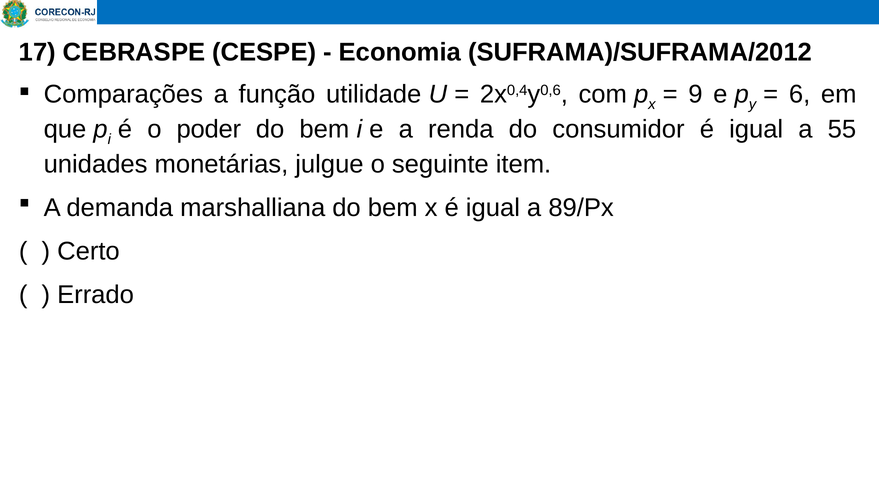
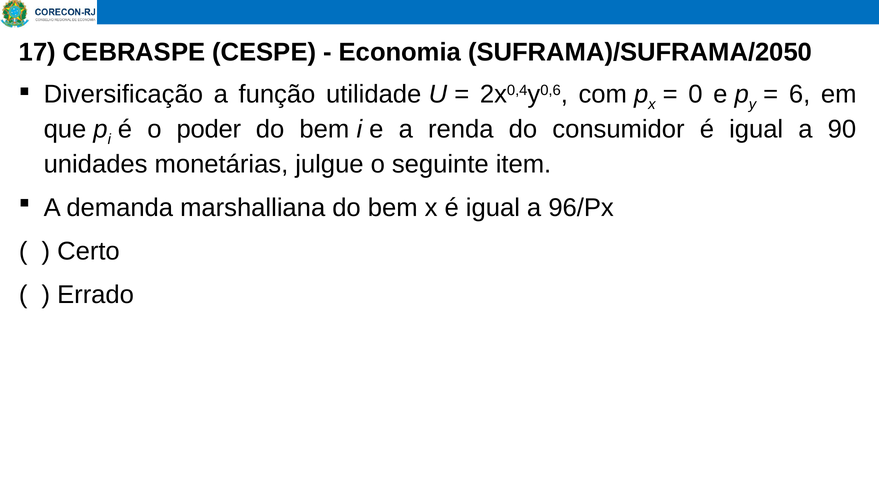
SUFRAMA)/SUFRAMA/2012: SUFRAMA)/SUFRAMA/2012 -> SUFRAMA)/SUFRAMA/2050
Comparações: Comparações -> Diversificação
9: 9 -> 0
55: 55 -> 90
89/Px: 89/Px -> 96/Px
